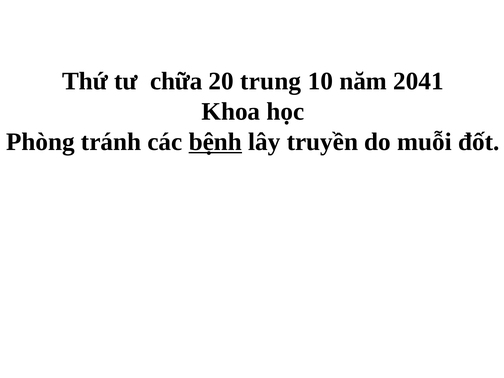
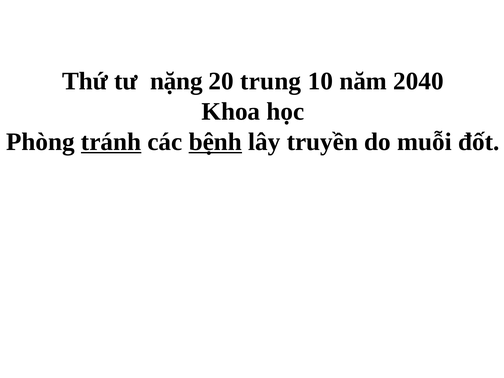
chữa: chữa -> nặng
2041: 2041 -> 2040
tránh underline: none -> present
